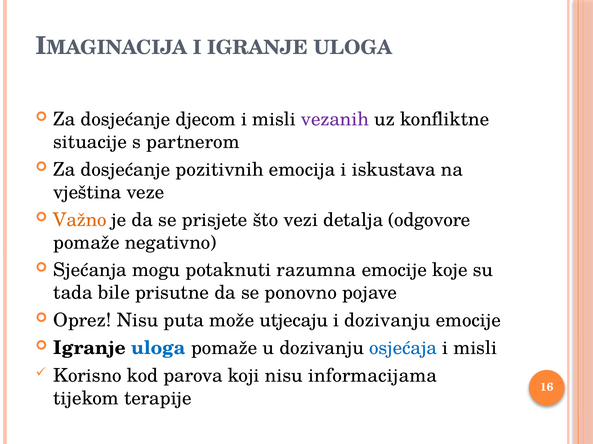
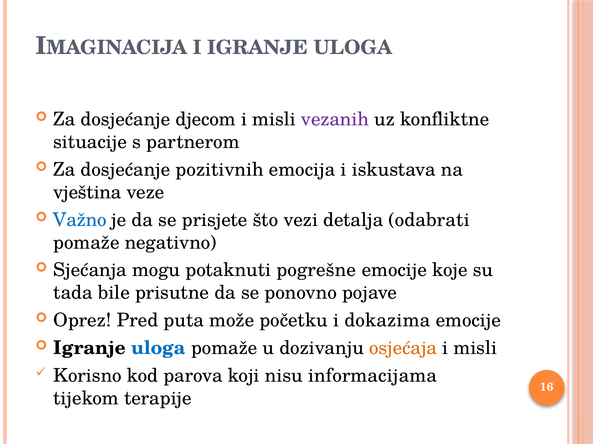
Važno colour: orange -> blue
odgovore: odgovore -> odabrati
razumna: razumna -> pogrešne
Oprez Nisu: Nisu -> Pred
utjecaju: utjecaju -> početku
i dozivanju: dozivanju -> dokazima
osjećaja colour: blue -> orange
